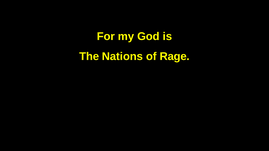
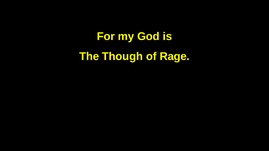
Nations: Nations -> Though
